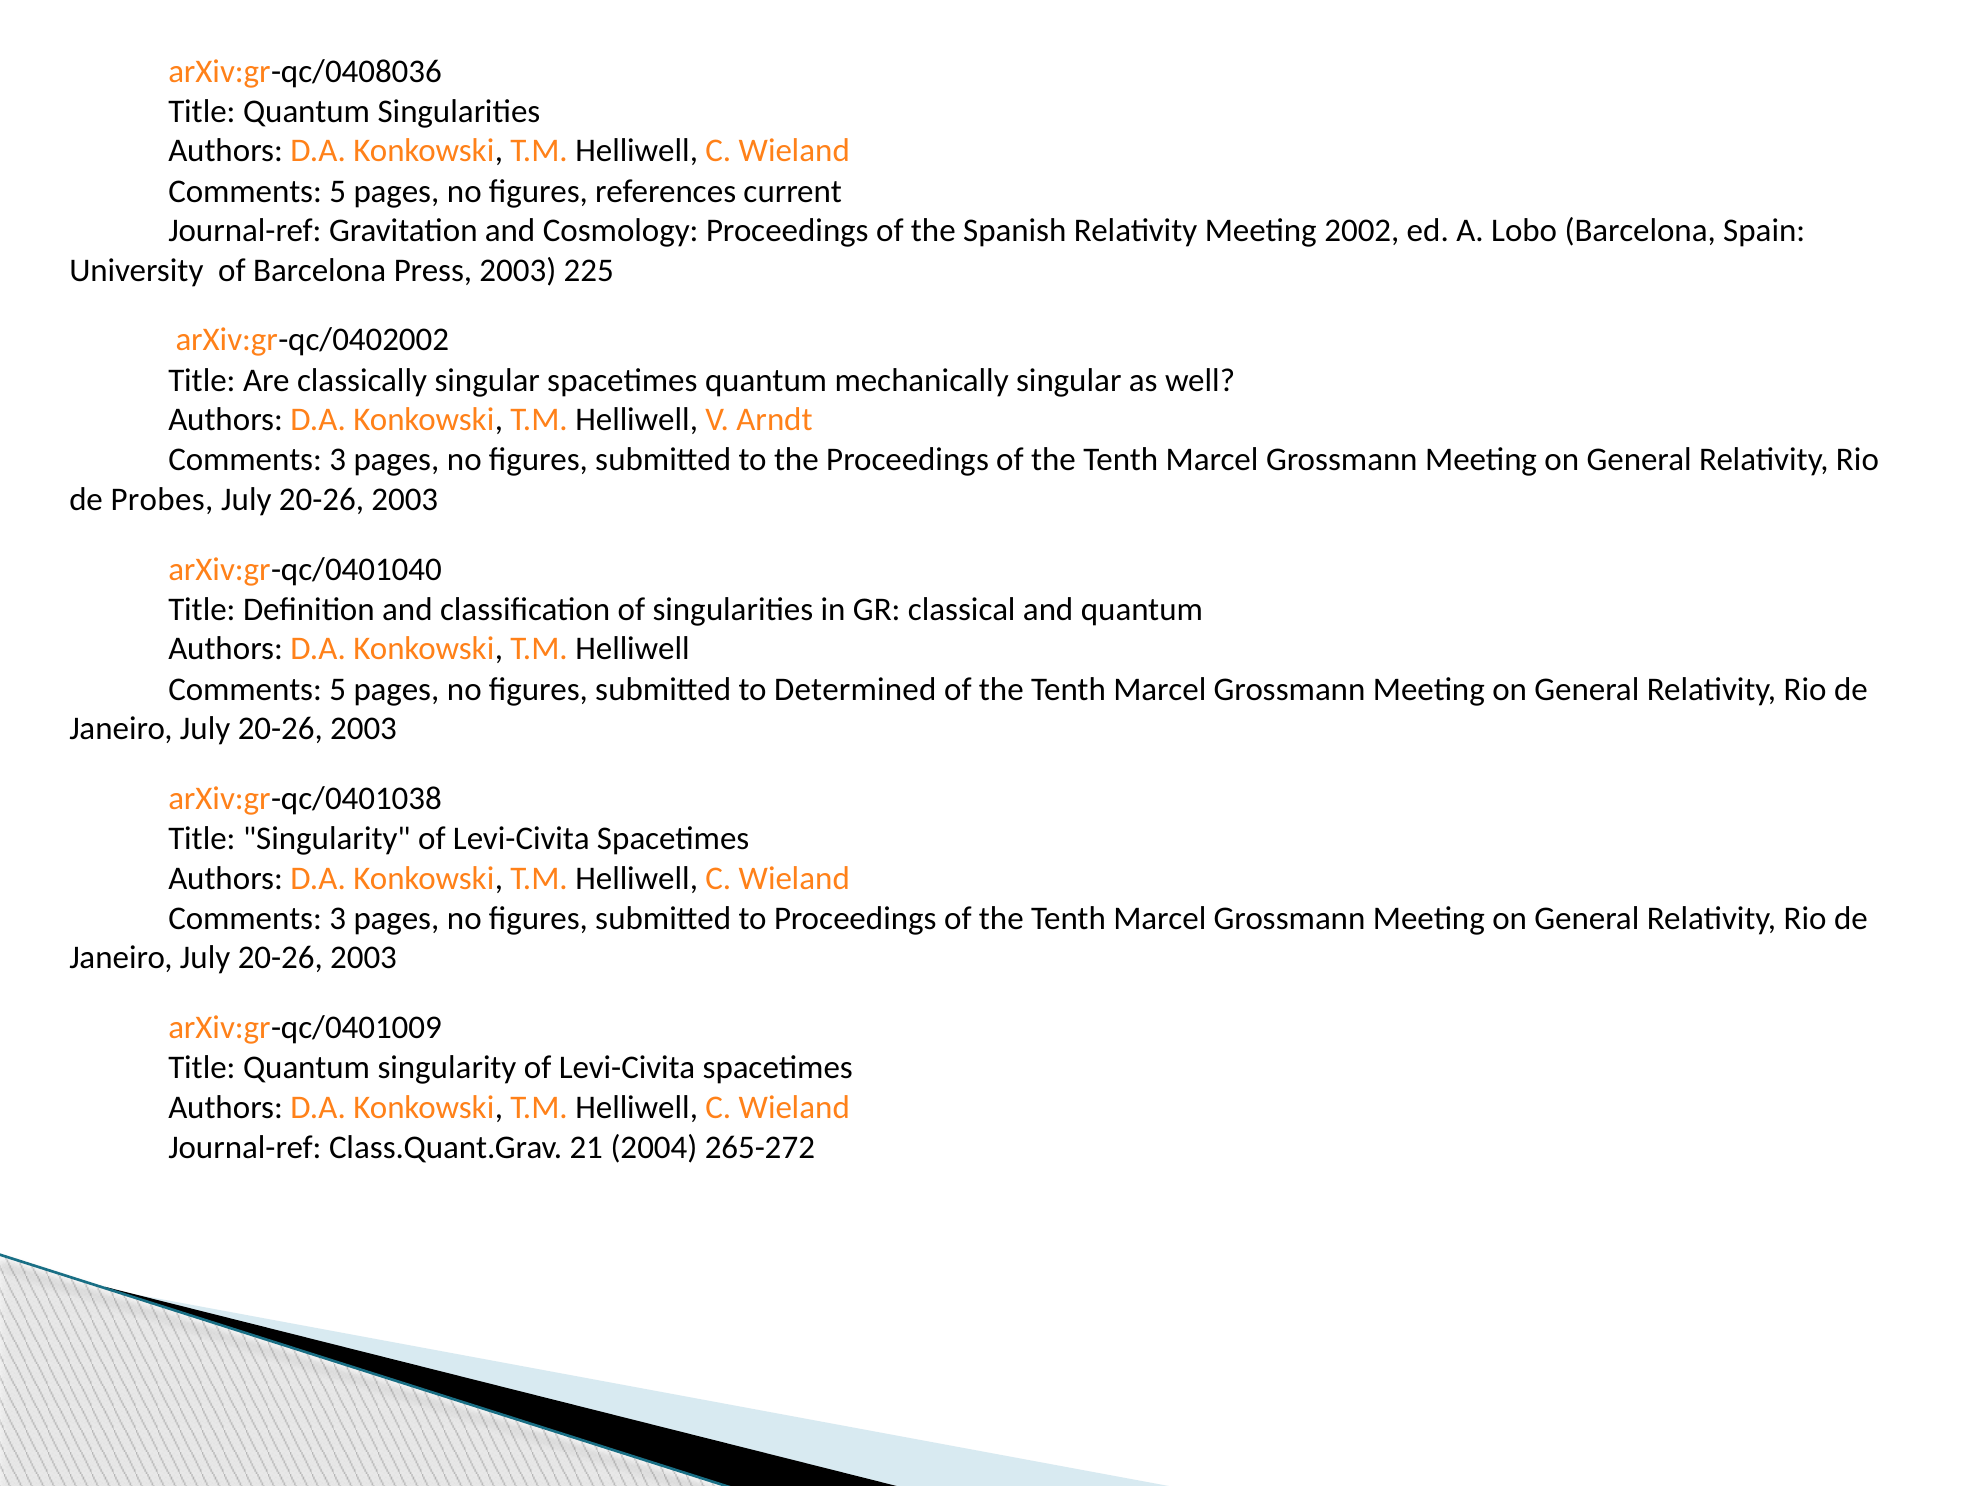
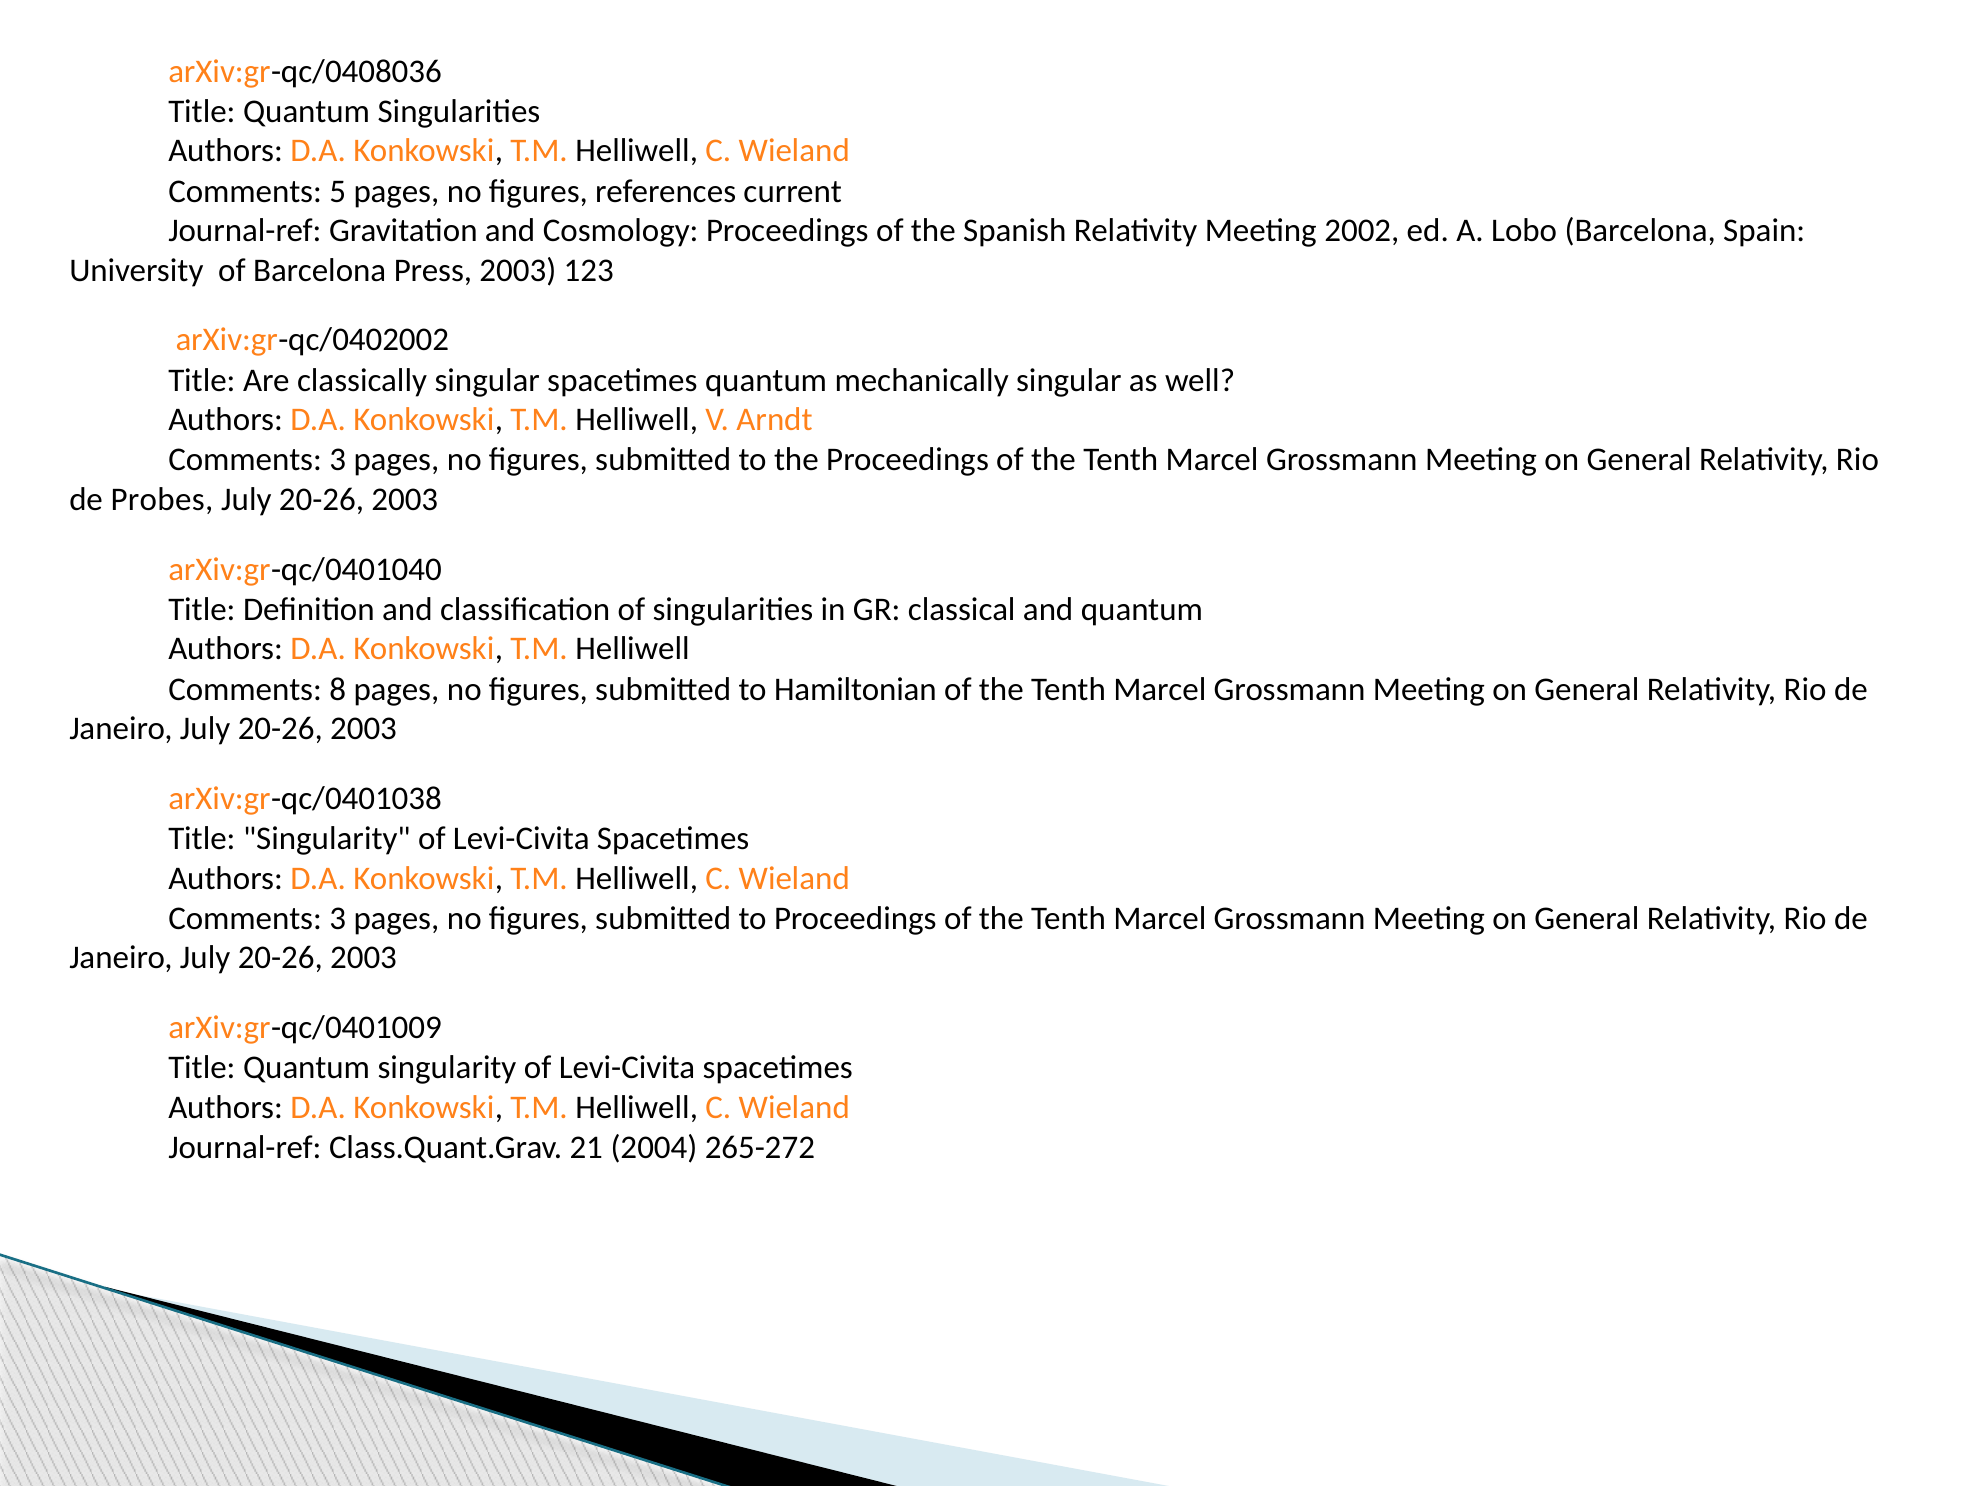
225: 225 -> 123
5 at (338, 689): 5 -> 8
Determined: Determined -> Hamiltonian
